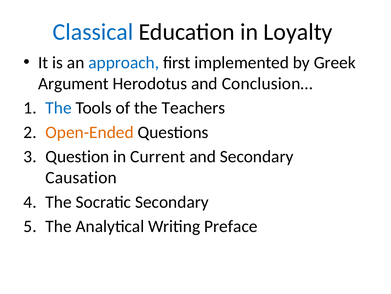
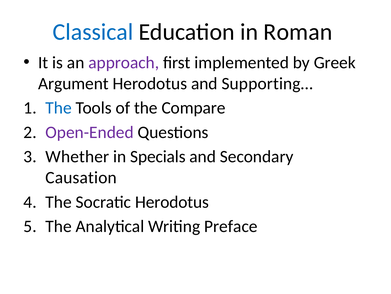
Loyalty: Loyalty -> Roman
approach colour: blue -> purple
Conclusion…: Conclusion… -> Supporting…
Teachers: Teachers -> Compare
Open-Ended colour: orange -> purple
Question: Question -> Whether
Current: Current -> Specials
Socratic Secondary: Secondary -> Herodotus
